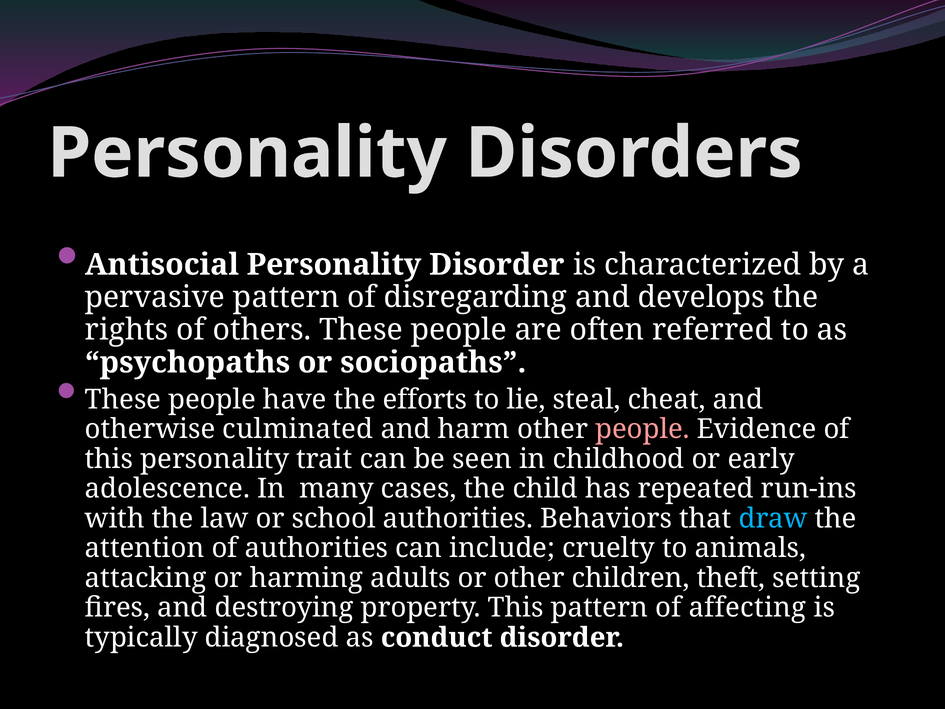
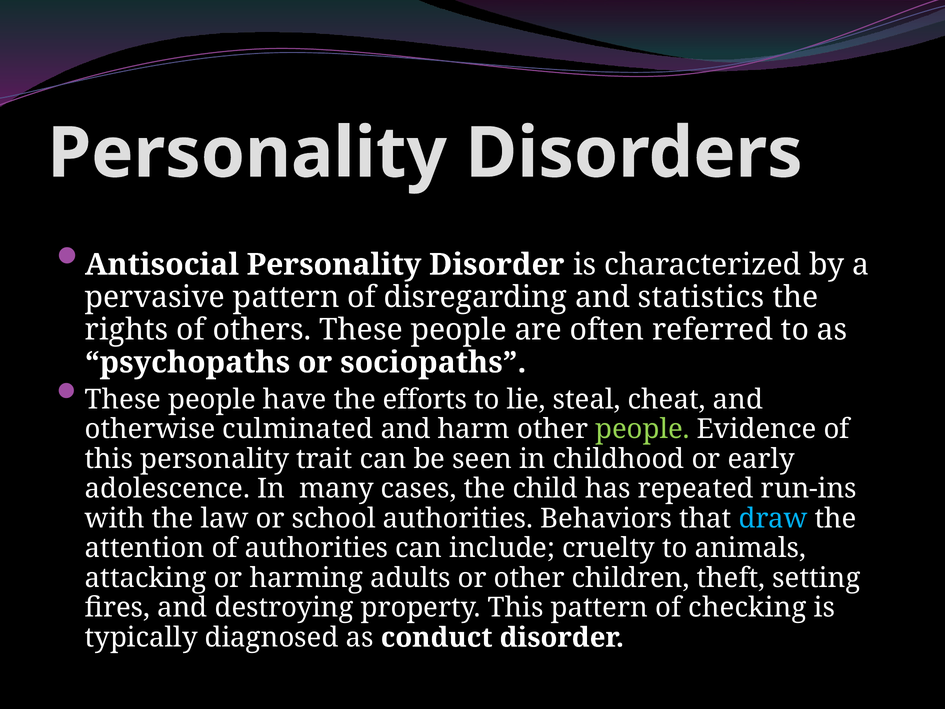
develops: develops -> statistics
people at (642, 429) colour: pink -> light green
affecting: affecting -> checking
